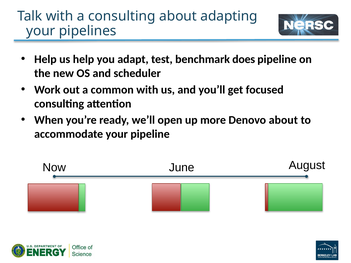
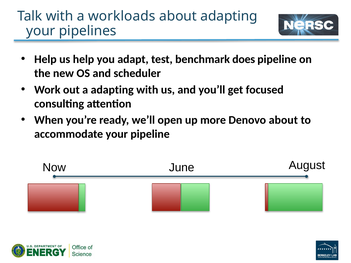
a consulting: consulting -> workloads
a common: common -> adapting
